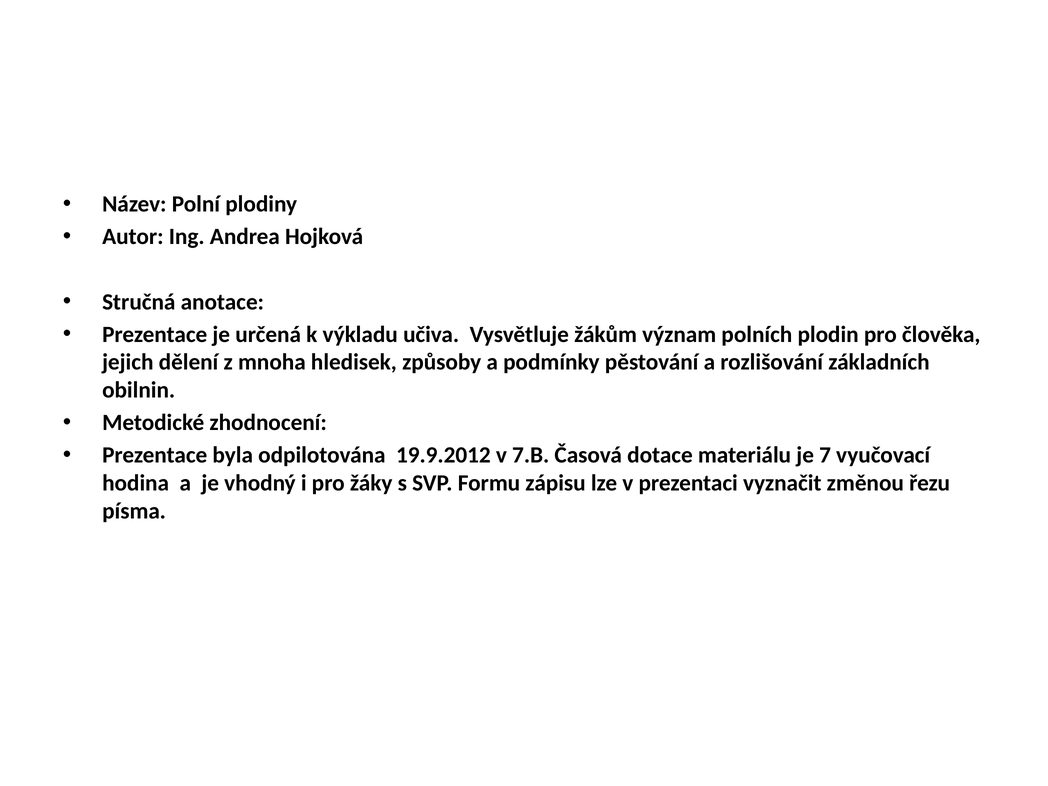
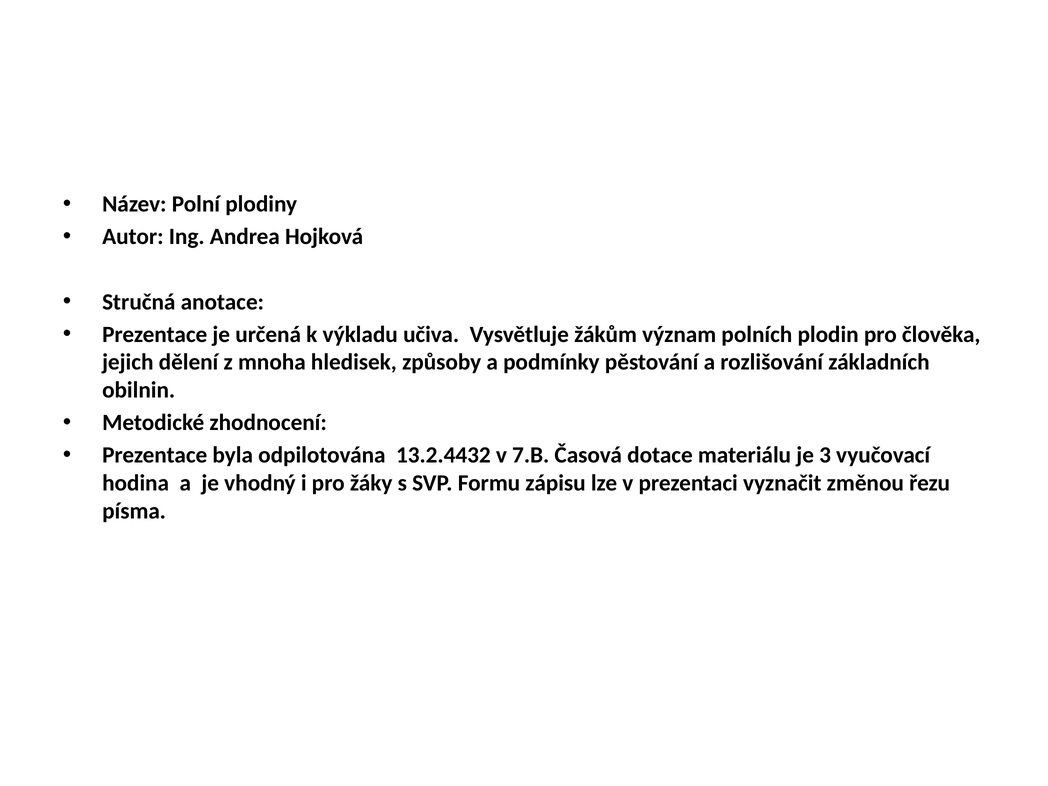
19.9.2012: 19.9.2012 -> 13.2.4432
7: 7 -> 3
